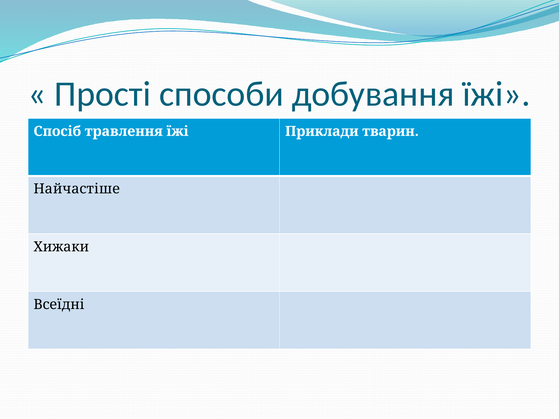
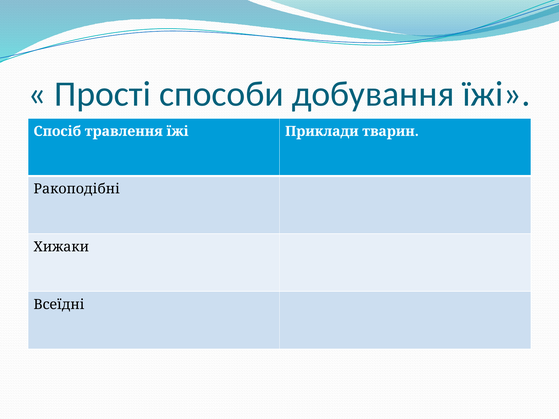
Найчастіше: Найчастіше -> Ракоподібні
